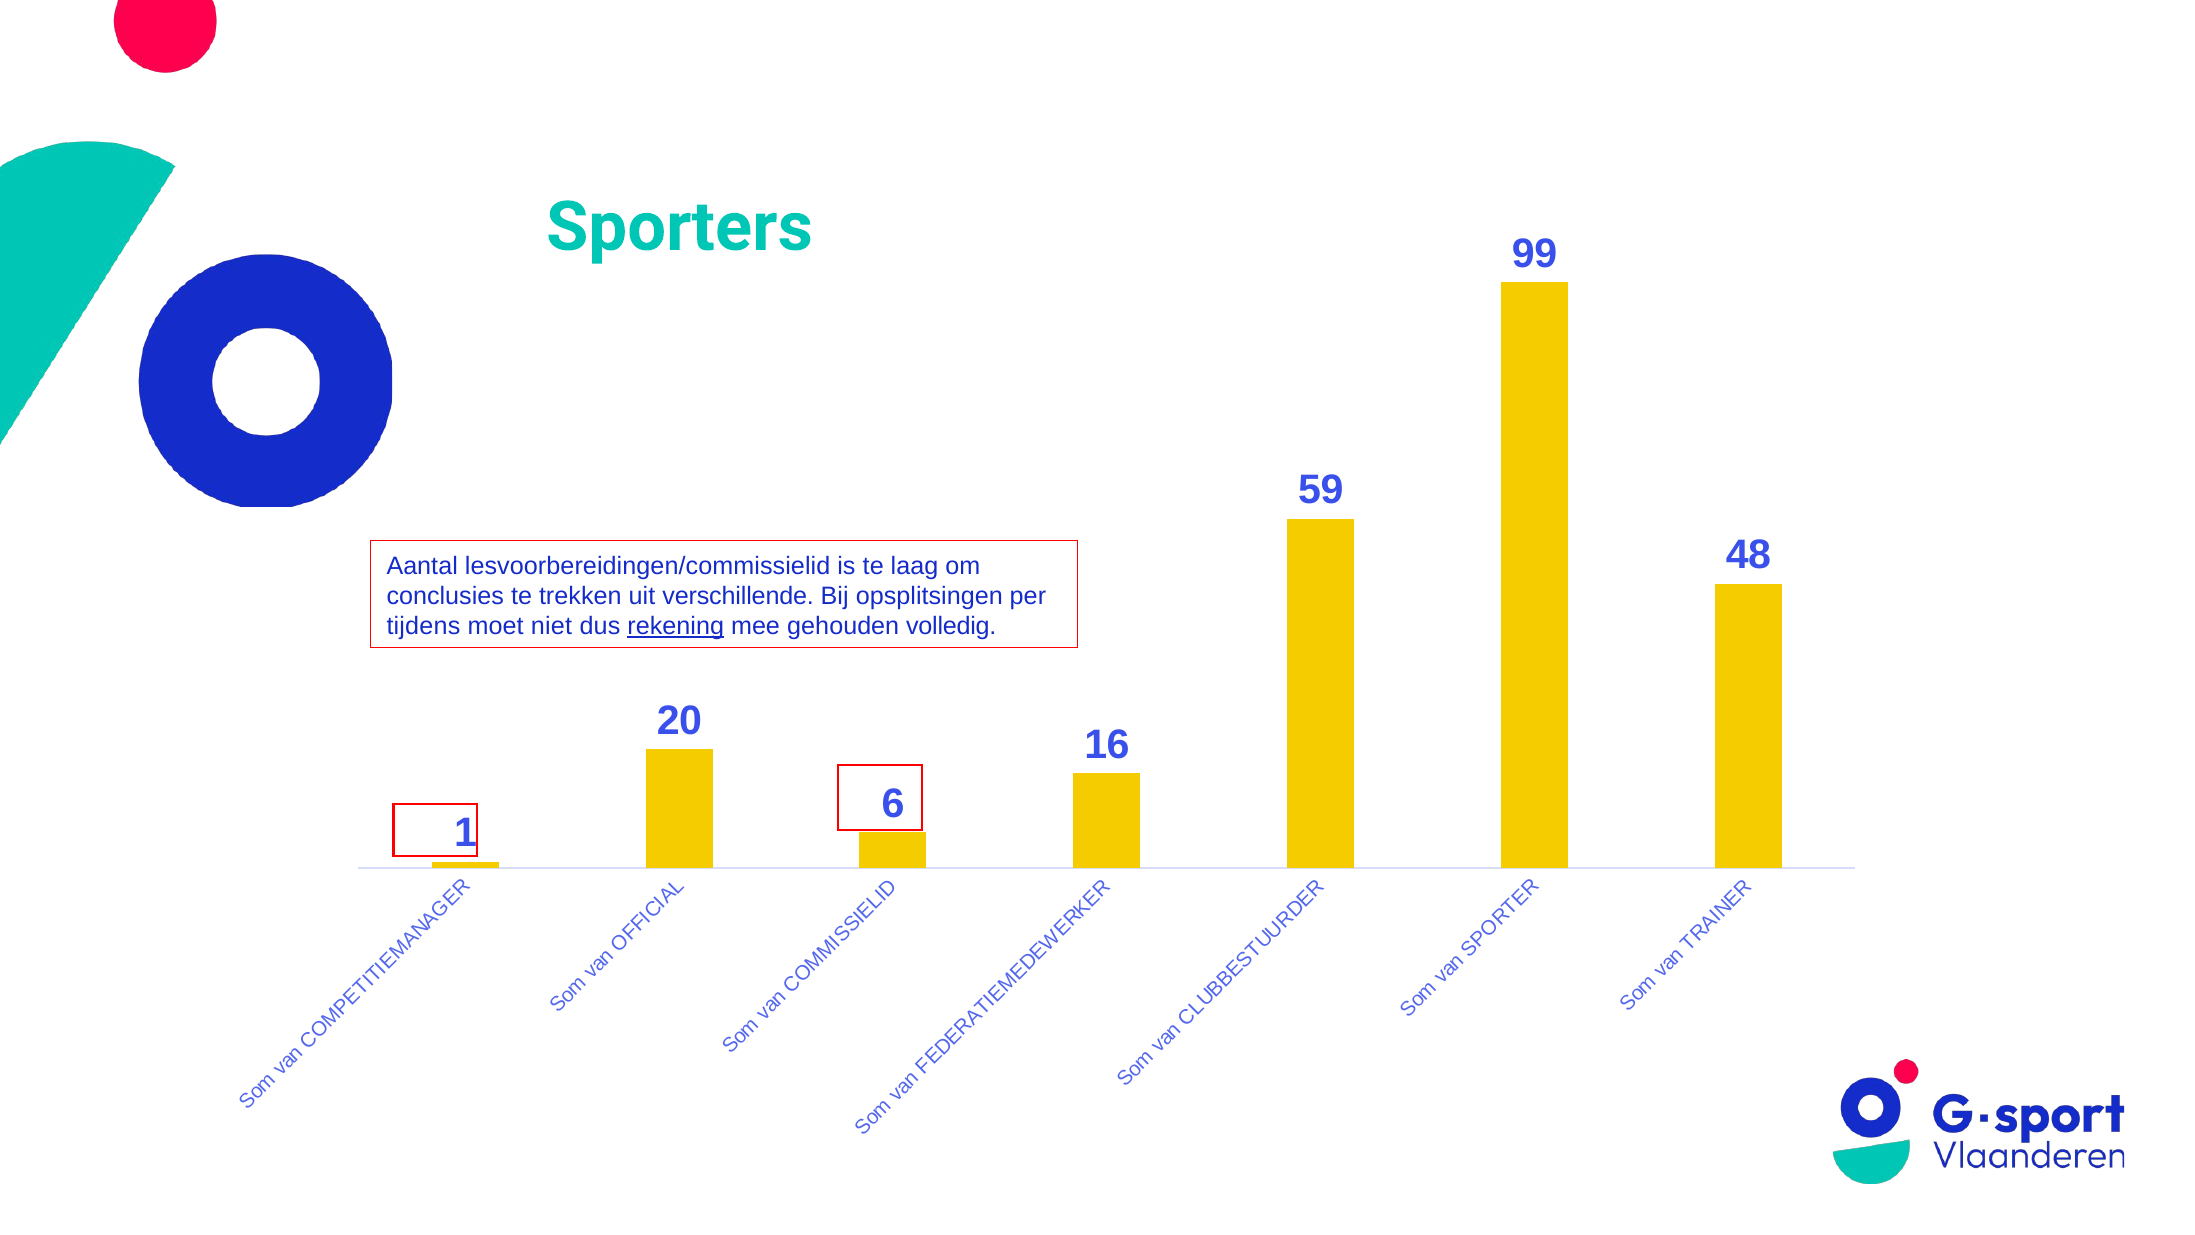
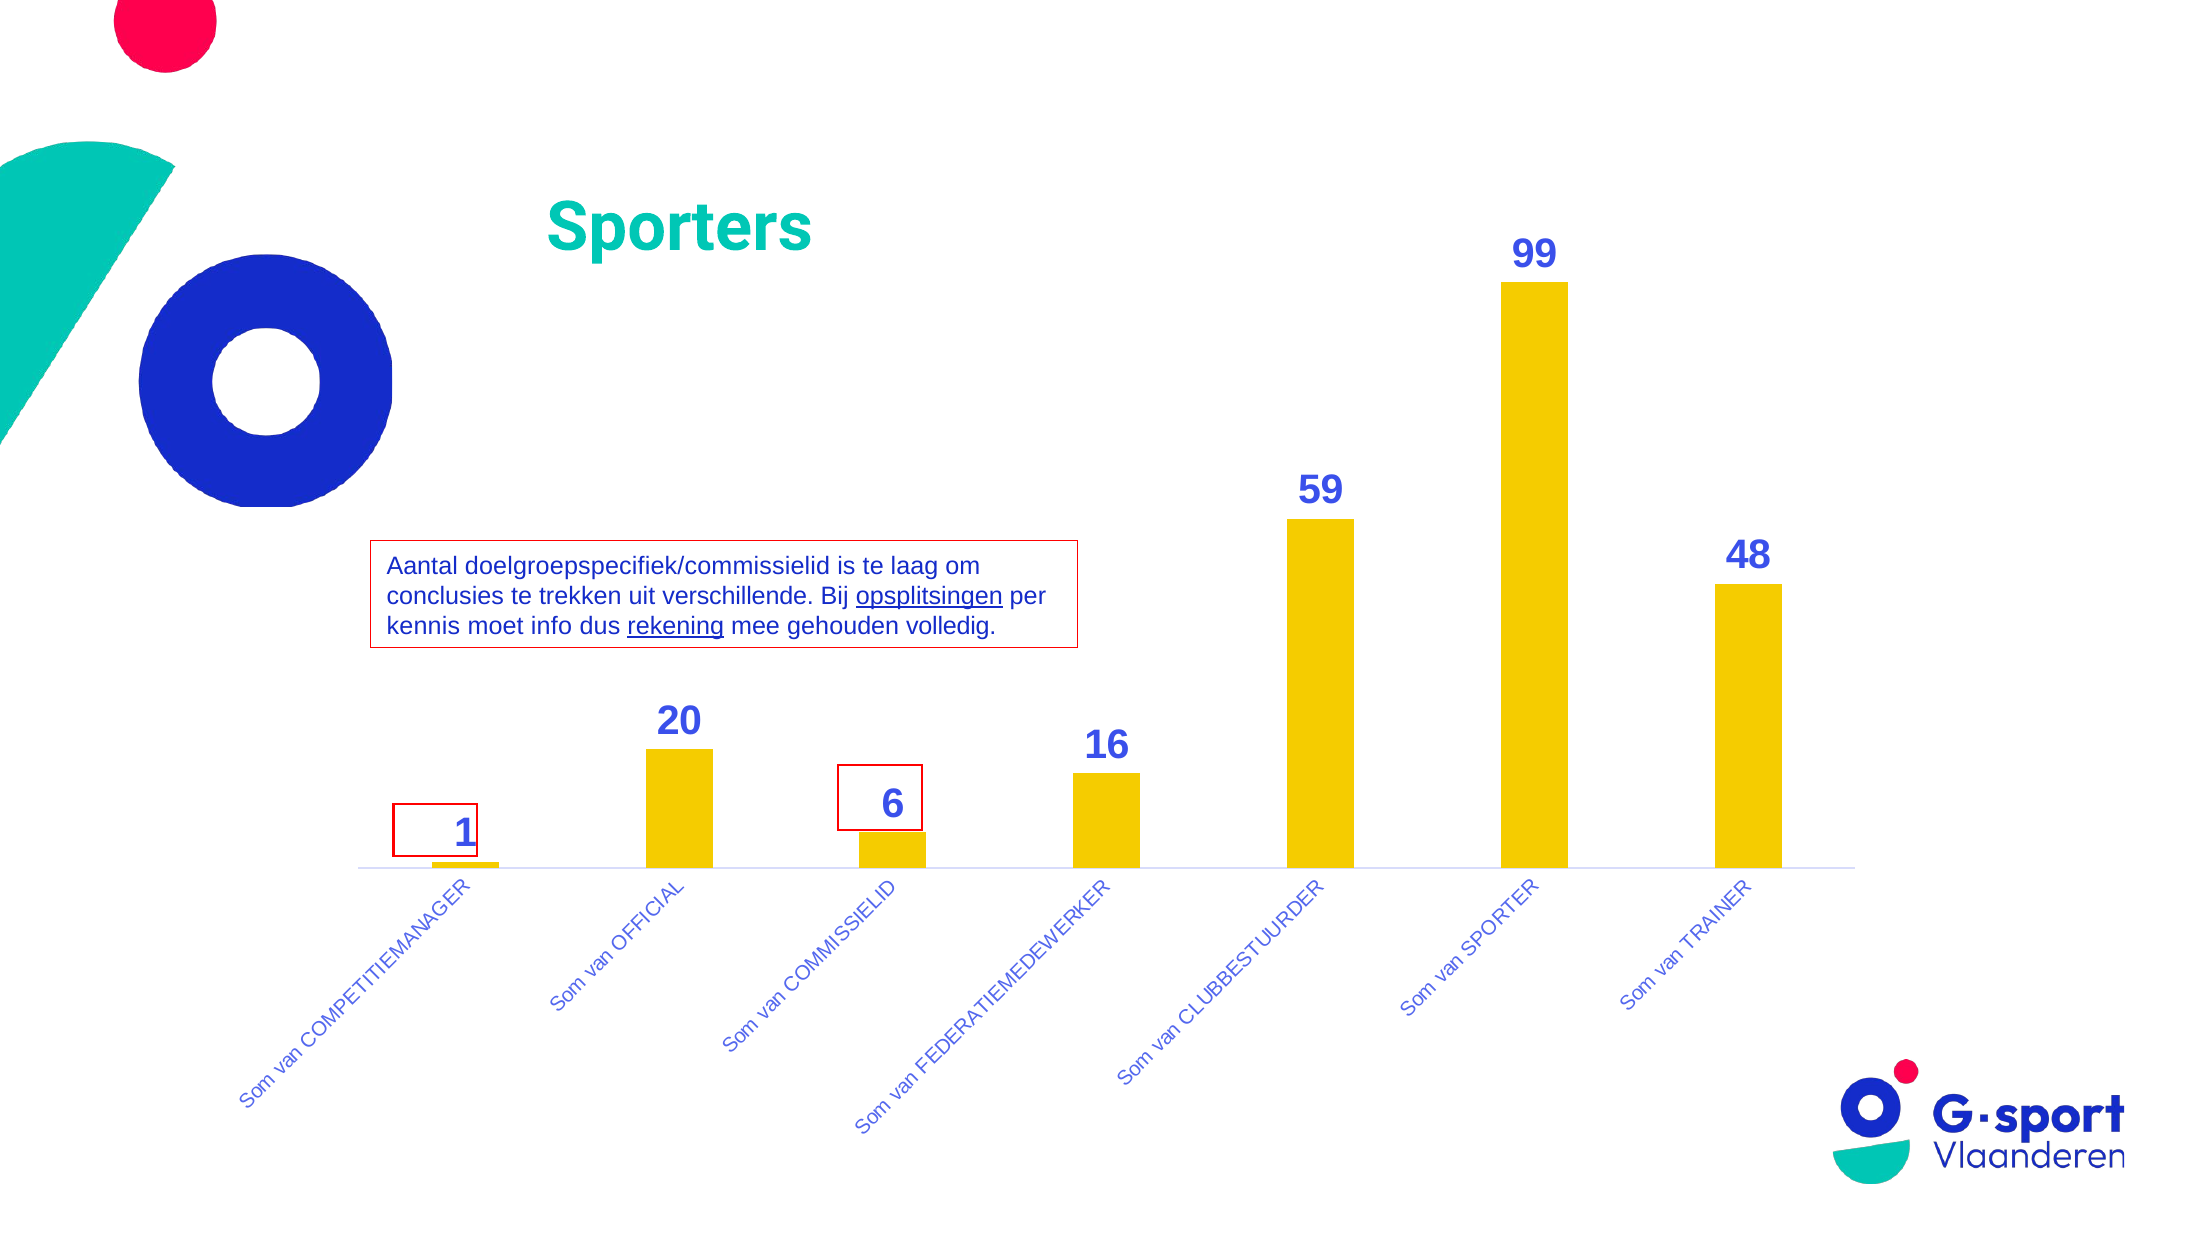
lesvoorbereidingen/commissielid: lesvoorbereidingen/commissielid -> doelgroepspecifiek/commissielid
opsplitsingen underline: none -> present
tijdens: tijdens -> kennis
niet: niet -> info
